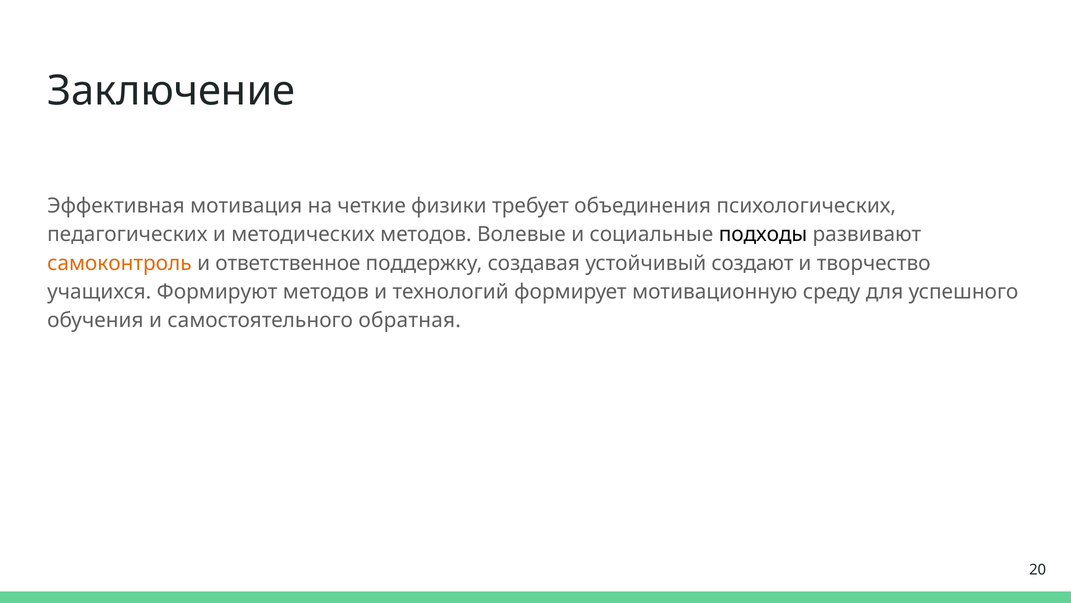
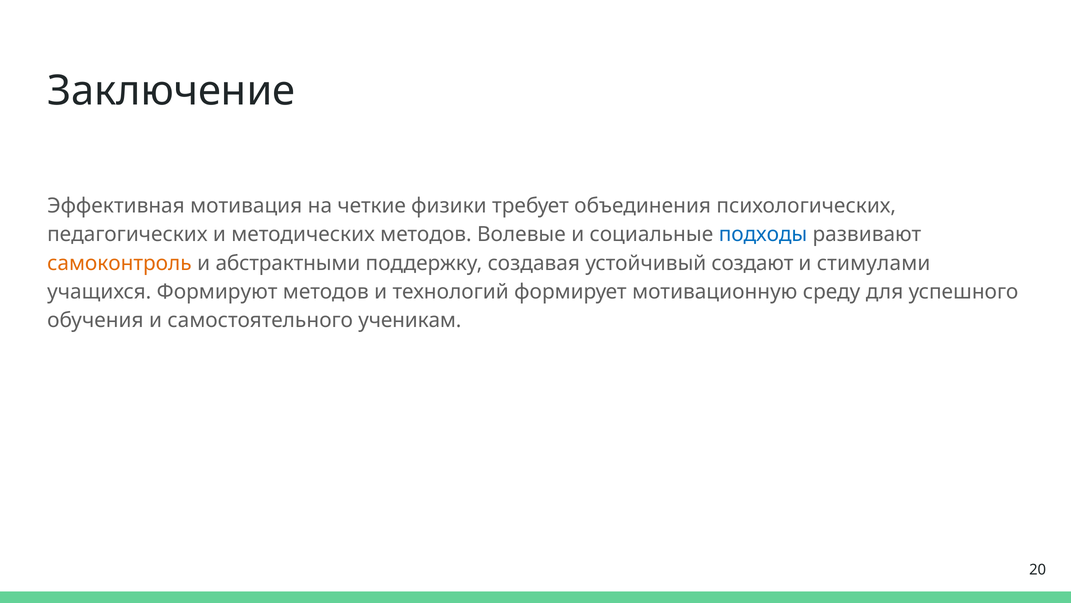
подходы colour: black -> blue
ответственное: ответственное -> абстрактными
творчество: творчество -> стимулами
обратная: обратная -> ученикам
